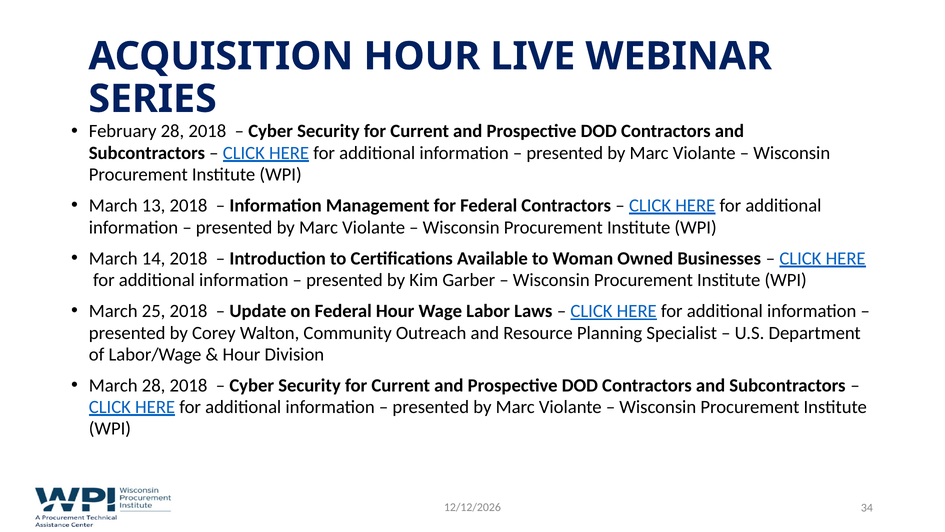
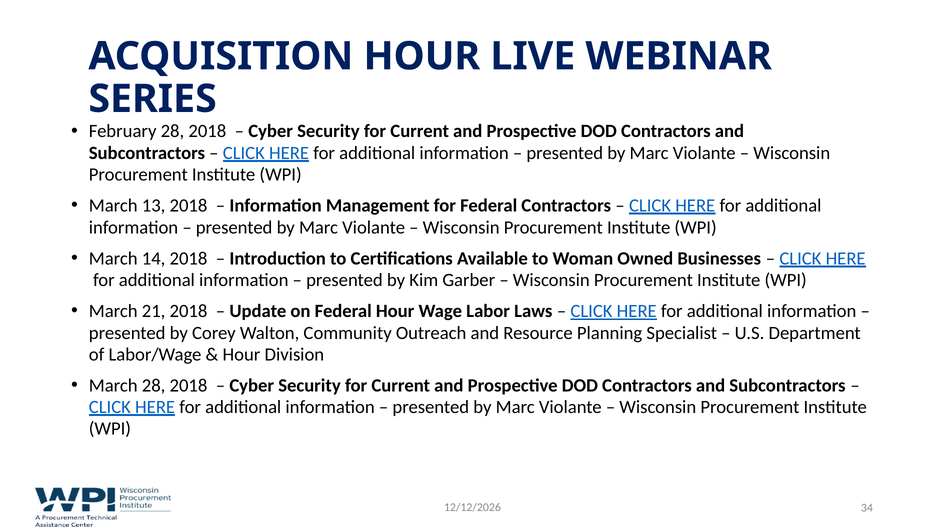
25: 25 -> 21
